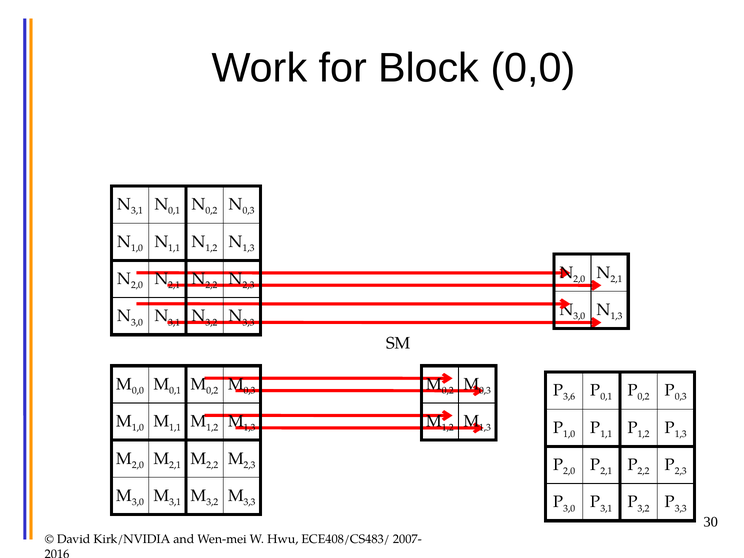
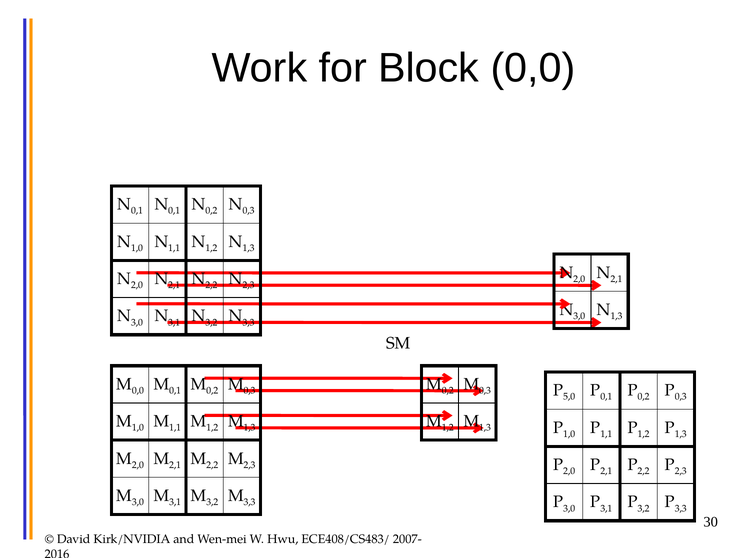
3,1 at (137, 211): 3,1 -> 0,1
3,6: 3,6 -> 5,0
